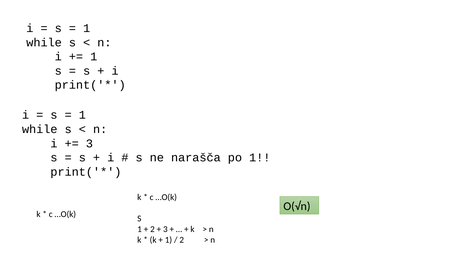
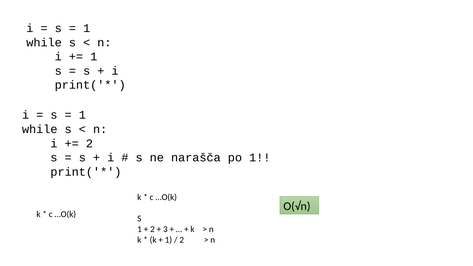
3 at (89, 143): 3 -> 2
